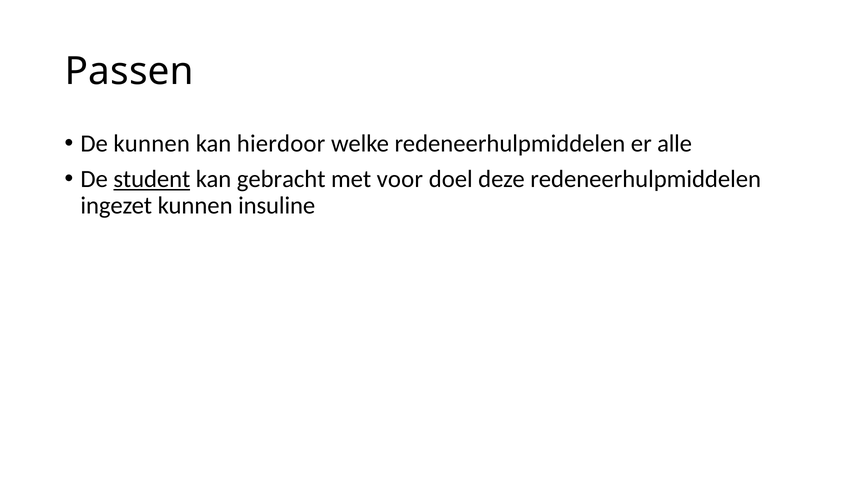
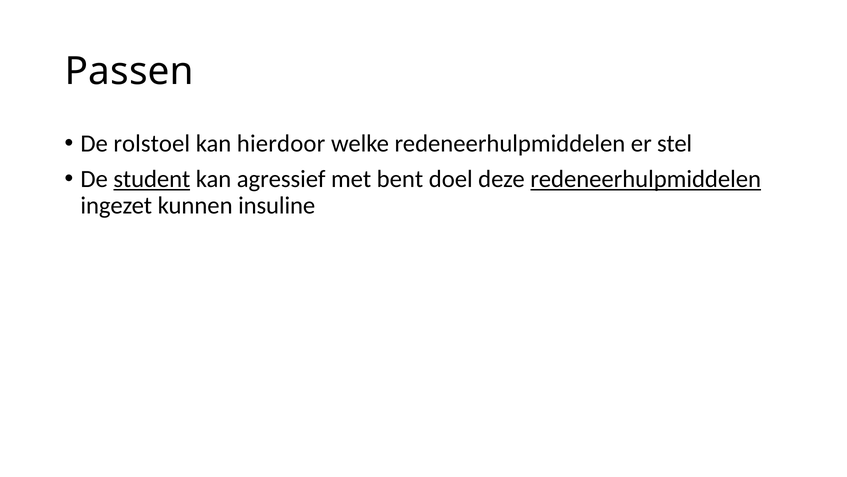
De kunnen: kunnen -> rolstoel
alle: alle -> stel
gebracht: gebracht -> agressief
voor: voor -> bent
redeneerhulpmiddelen at (646, 179) underline: none -> present
